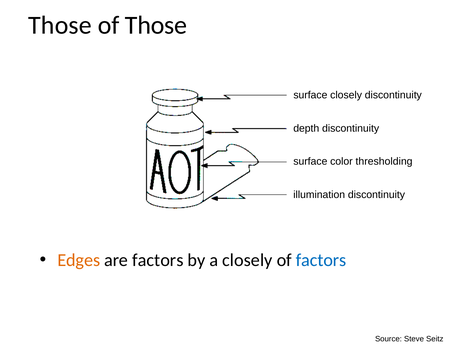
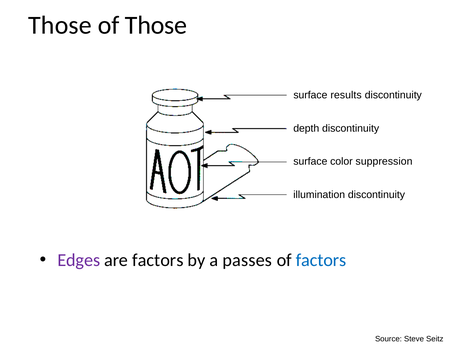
surface closely: closely -> results
thresholding: thresholding -> suppression
Edges colour: orange -> purple
a closely: closely -> passes
